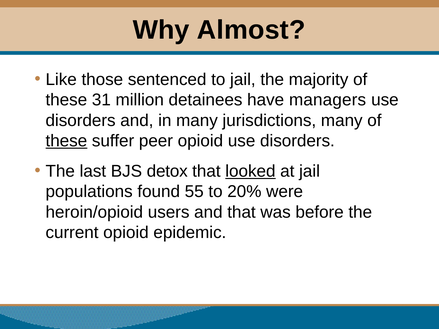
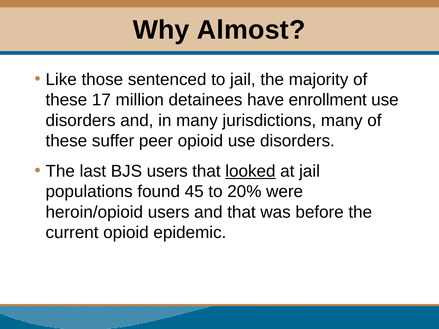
31: 31 -> 17
managers: managers -> enrollment
these at (66, 141) underline: present -> none
BJS detox: detox -> users
55: 55 -> 45
